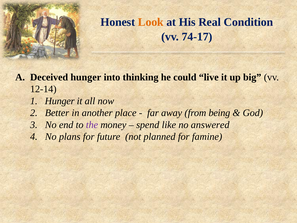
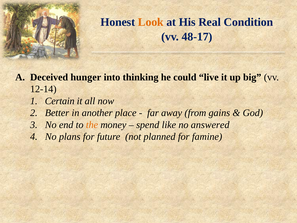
74-17: 74-17 -> 48-17
Hunger at (60, 101): Hunger -> Certain
being: being -> gains
the colour: purple -> orange
